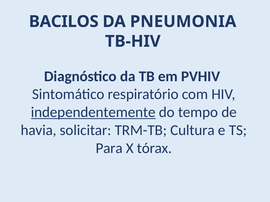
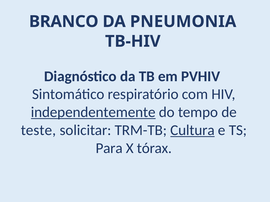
BACILOS: BACILOS -> BRANCO
havia: havia -> teste
Cultura underline: none -> present
